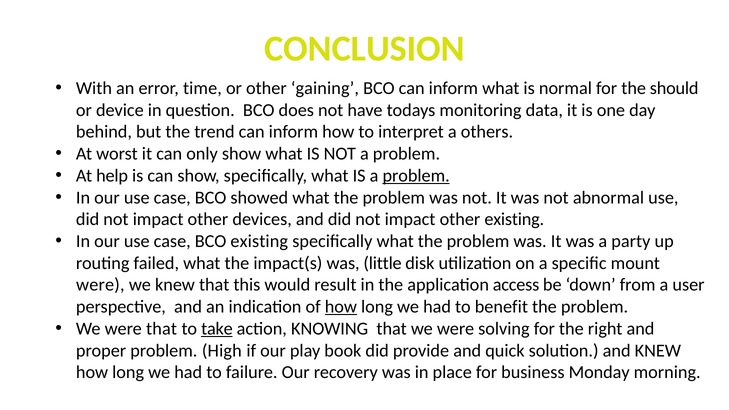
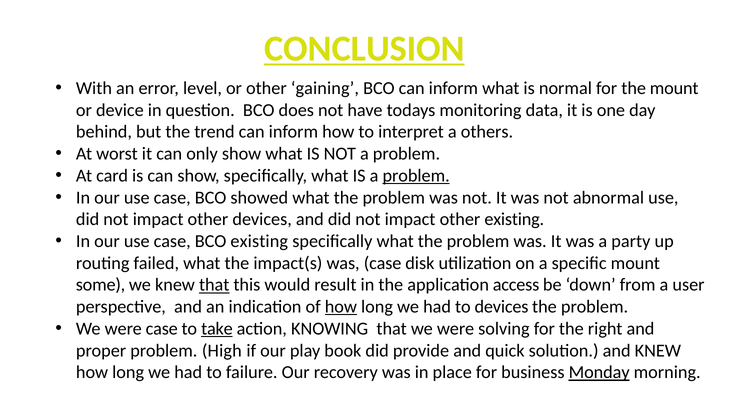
CONCLUSION underline: none -> present
time: time -> level
the should: should -> mount
help: help -> card
was little: little -> case
were at (100, 285): were -> some
that at (214, 285) underline: none -> present
to benefit: benefit -> devices
were that: that -> case
Monday underline: none -> present
